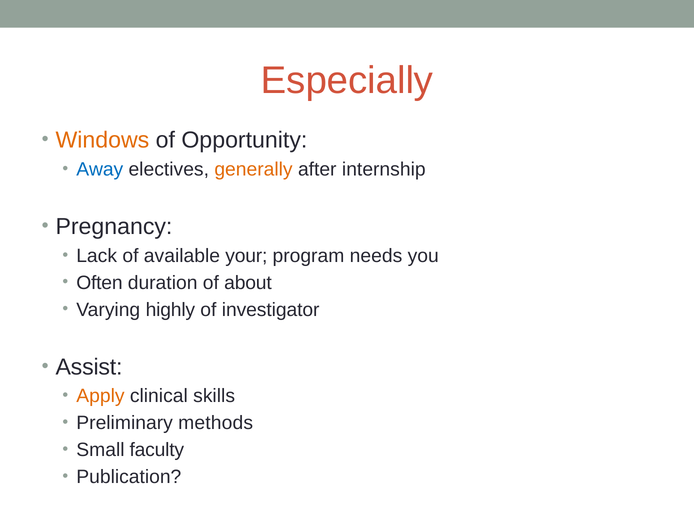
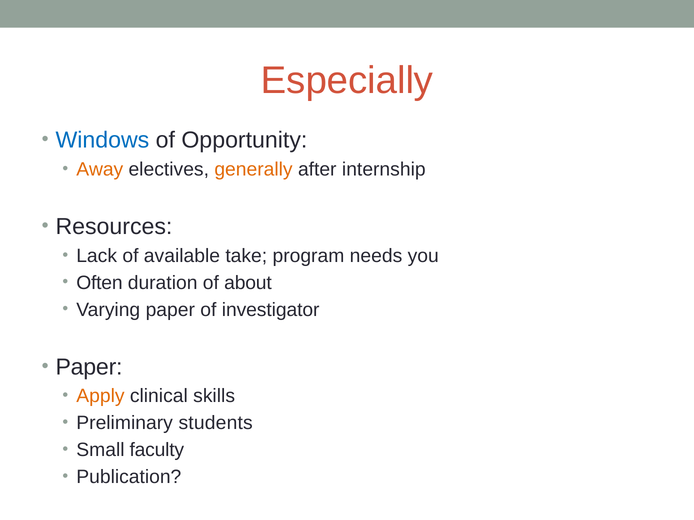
Windows colour: orange -> blue
Away colour: blue -> orange
Pregnancy: Pregnancy -> Resources
your: your -> take
Varying highly: highly -> paper
Assist at (89, 367): Assist -> Paper
methods: methods -> students
